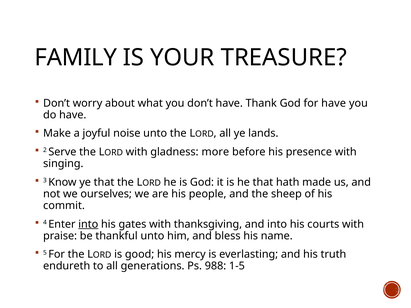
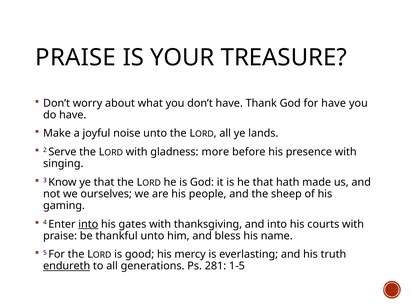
FAMILY at (76, 58): FAMILY -> PRAISE
commit: commit -> gaming
endureth underline: none -> present
988: 988 -> 281
